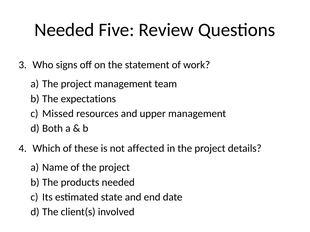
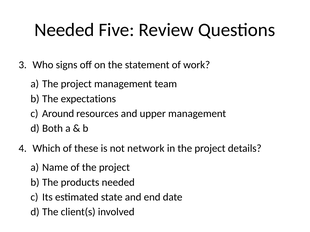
Missed: Missed -> Around
affected: affected -> network
